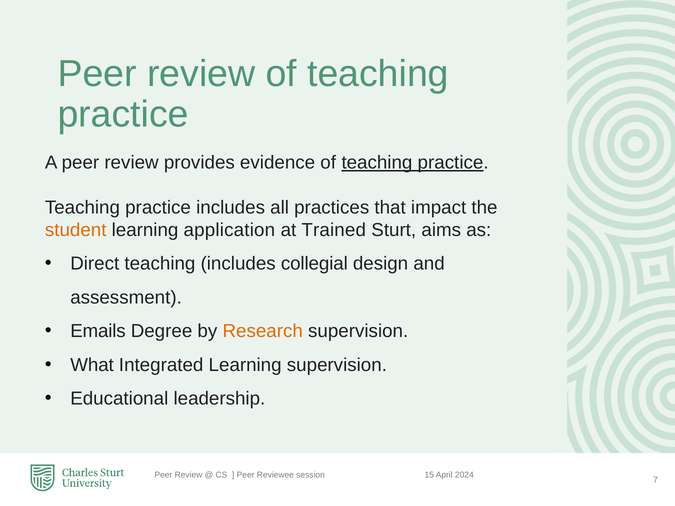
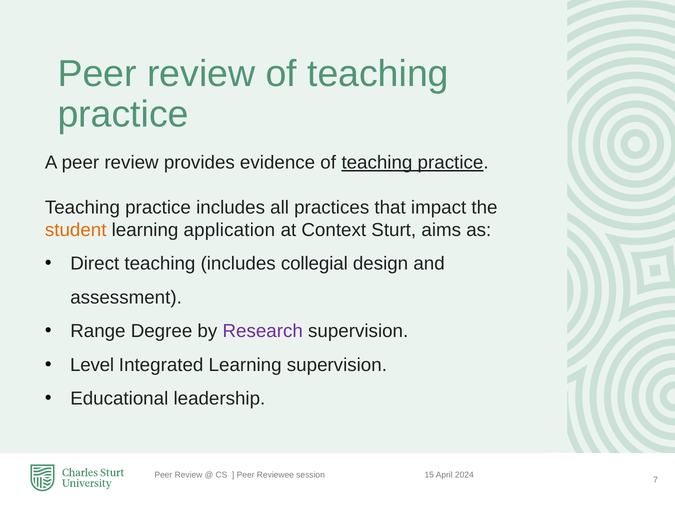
Trained: Trained -> Context
Emails: Emails -> Range
Research colour: orange -> purple
What: What -> Level
